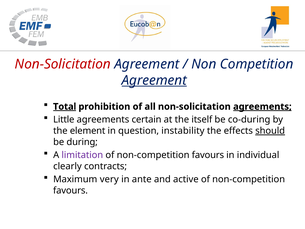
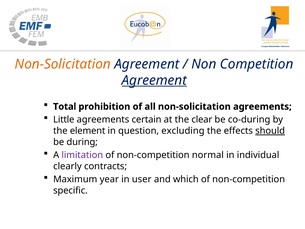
Non-Solicitation at (63, 64) colour: red -> orange
Total underline: present -> none
agreements at (262, 106) underline: present -> none
itself: itself -> clear
instability: instability -> excluding
favours at (208, 155): favours -> normal
very: very -> year
ante: ante -> user
active: active -> which
favours at (70, 190): favours -> specific
